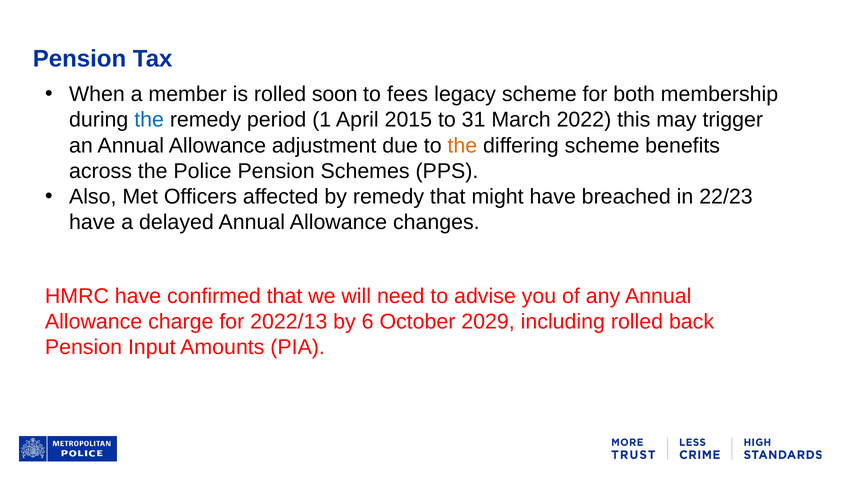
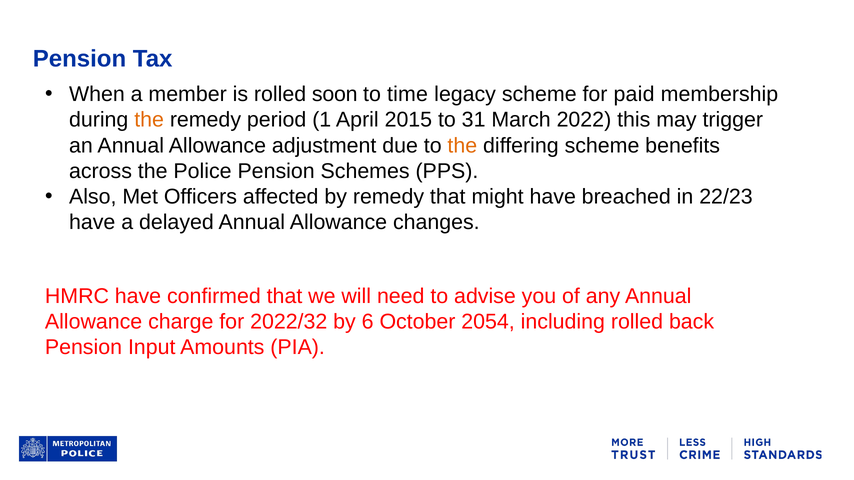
fees: fees -> time
both: both -> paid
the at (149, 120) colour: blue -> orange
2022/13: 2022/13 -> 2022/32
2029: 2029 -> 2054
